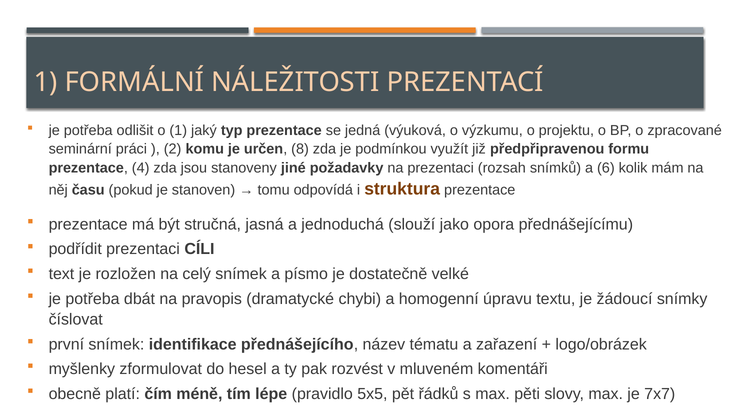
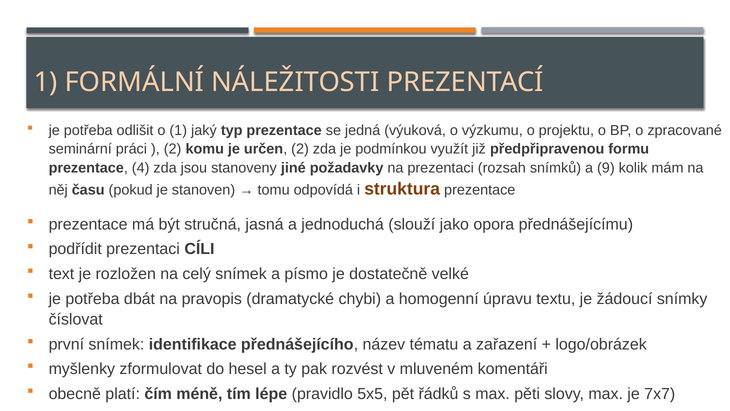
určen 8: 8 -> 2
6: 6 -> 9
